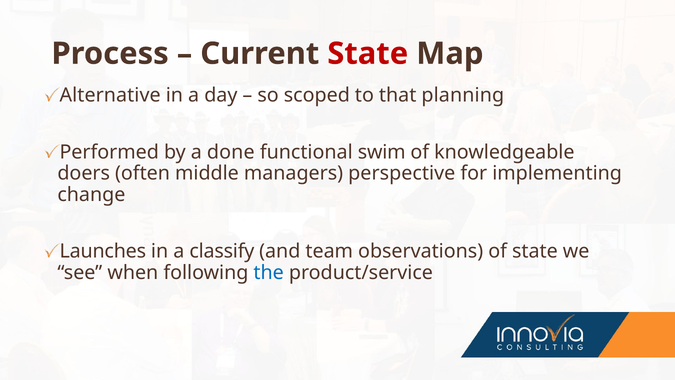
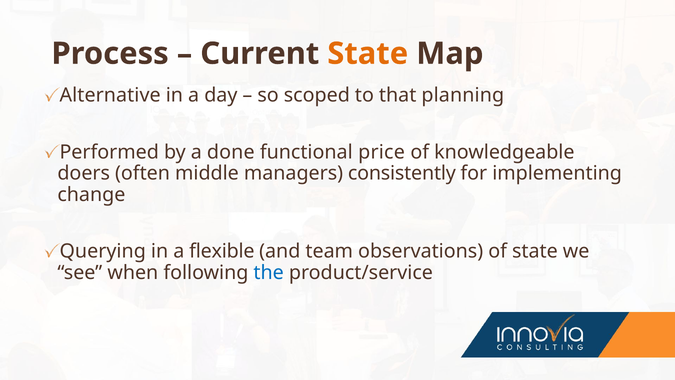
State at (368, 54) colour: red -> orange
swim: swim -> price
perspective: perspective -> consistently
Launches: Launches -> Querying
classify: classify -> flexible
